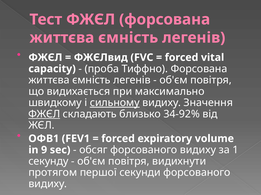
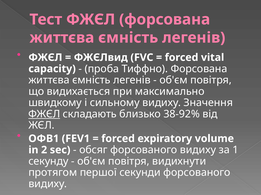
сильному underline: present -> none
34-92%: 34-92% -> 38-92%
9: 9 -> 2
